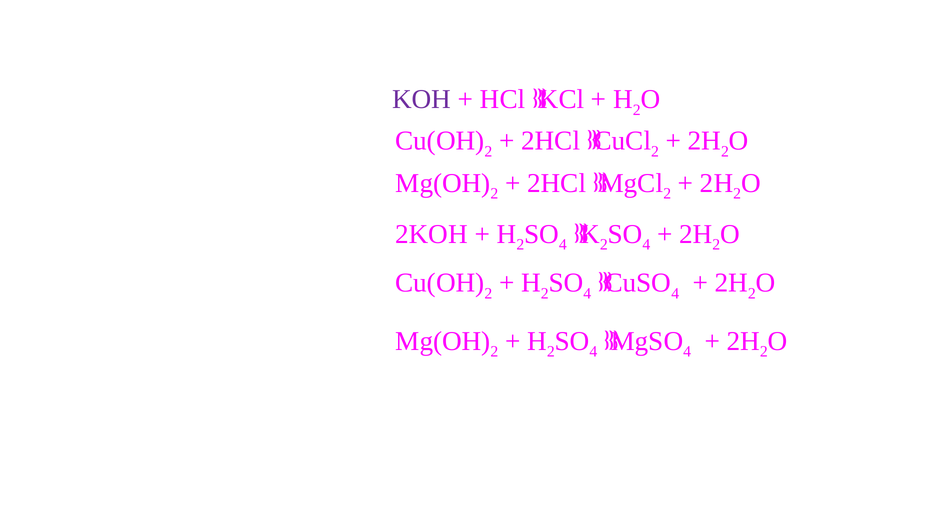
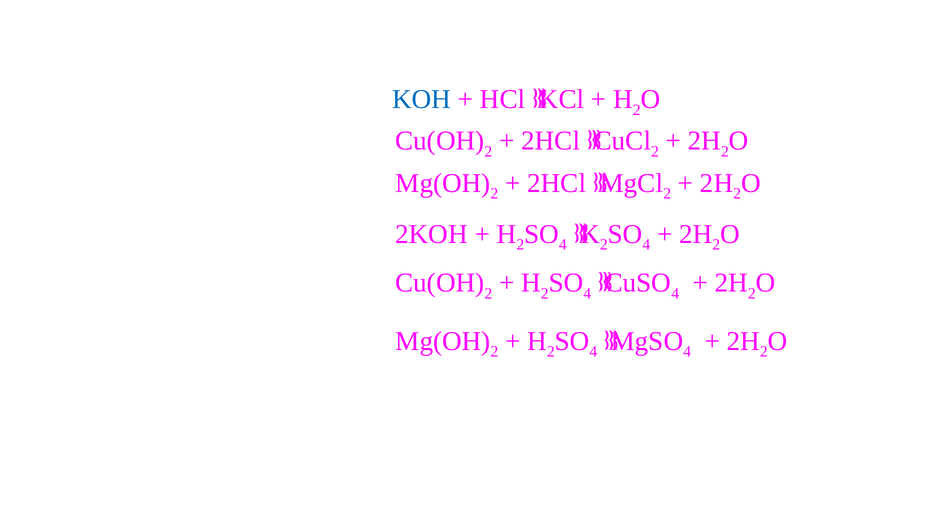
KOH colour: purple -> blue
